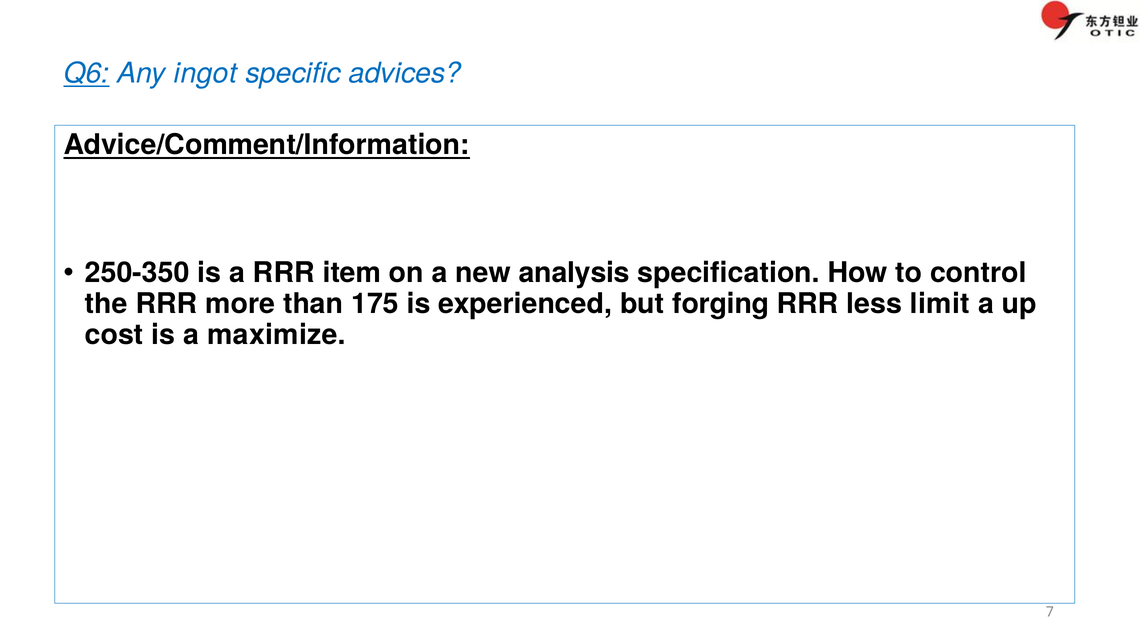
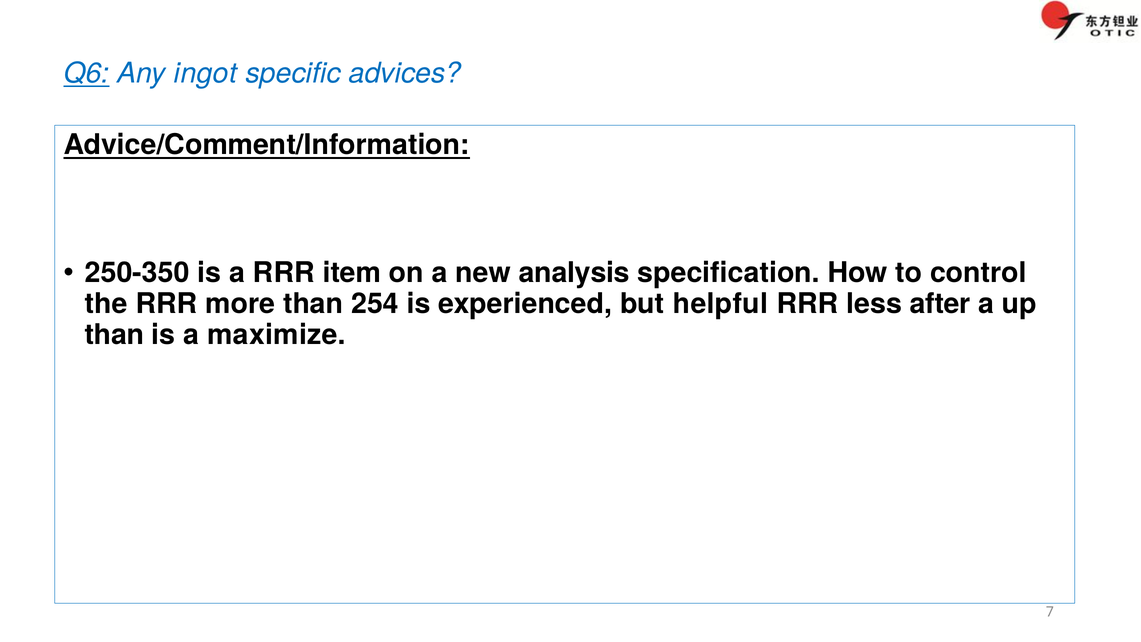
175: 175 -> 254
forging: forging -> helpful
limit: limit -> after
cost at (114, 335): cost -> than
